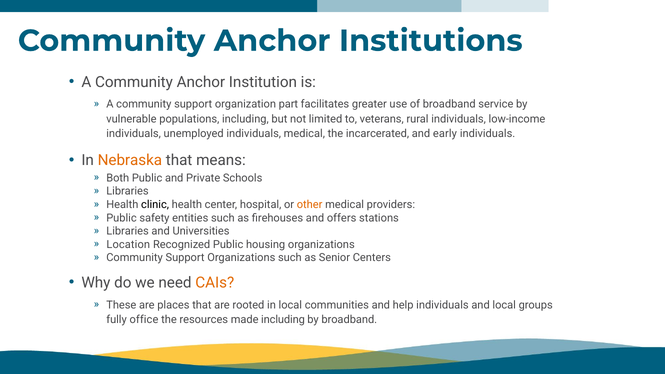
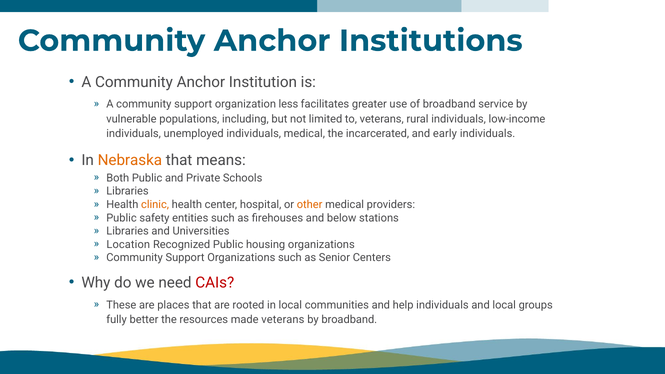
part: part -> less
clinic colour: black -> orange
offers: offers -> below
CAIs colour: orange -> red
office: office -> better
made including: including -> veterans
